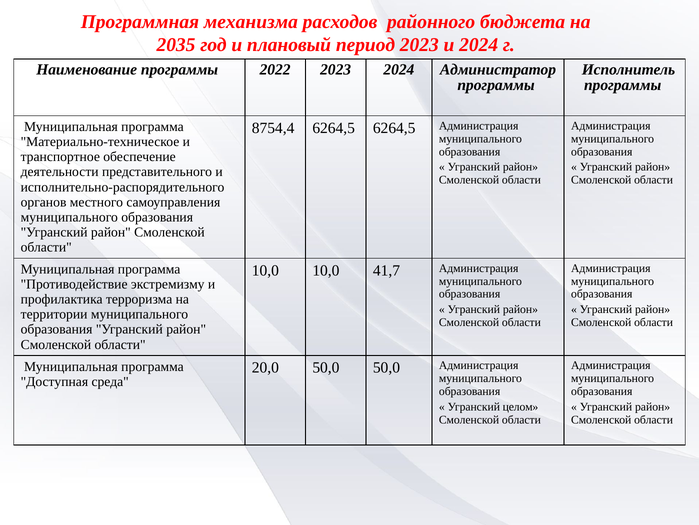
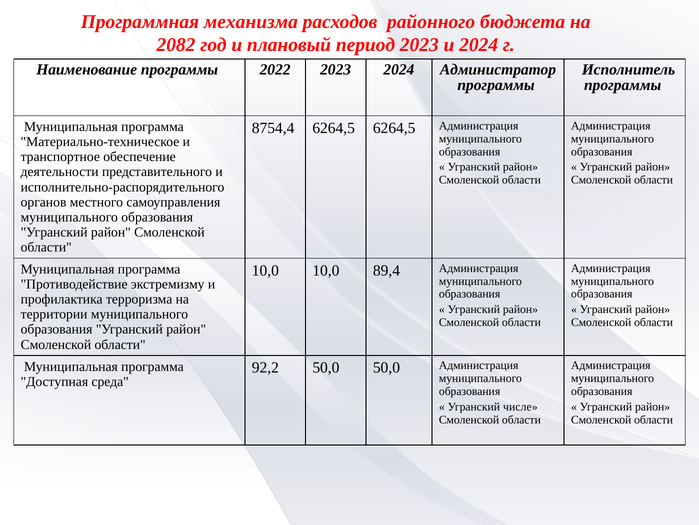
2035: 2035 -> 2082
41,7: 41,7 -> 89,4
20,0: 20,0 -> 92,2
целом: целом -> числе
